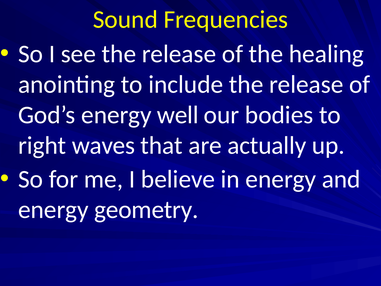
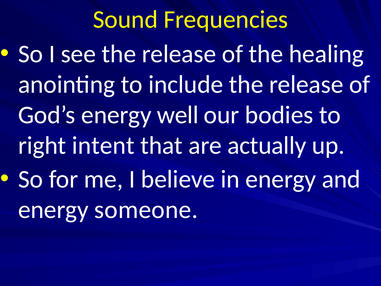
waves: waves -> intent
geometry: geometry -> someone
